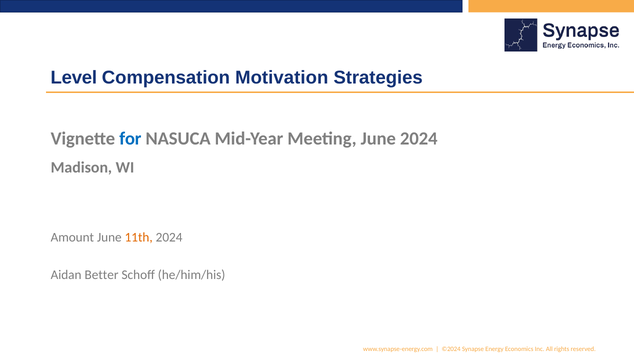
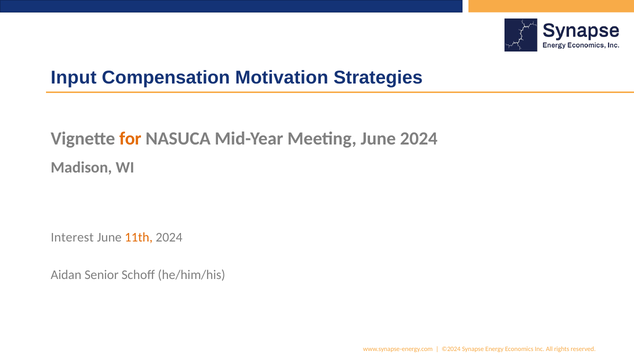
Level: Level -> Input
for colour: blue -> orange
Amount: Amount -> Interest
Better: Better -> Senior
